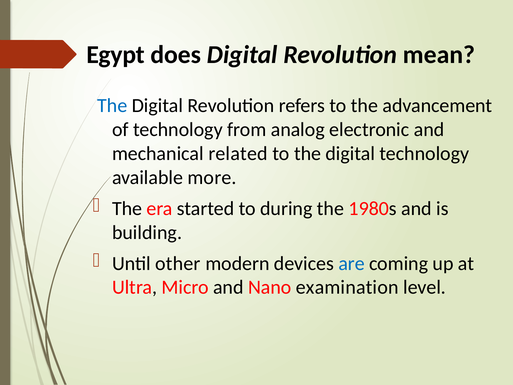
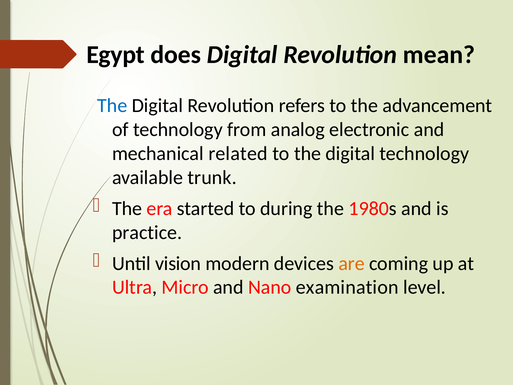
more: more -> trunk
building: building -> practice
other: other -> vision
are colour: blue -> orange
